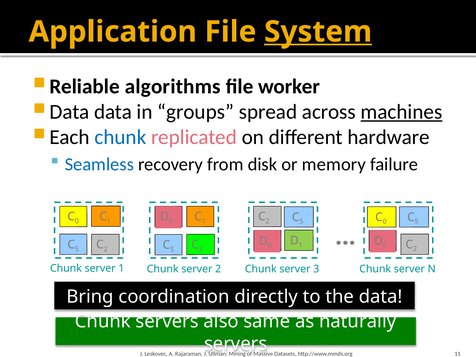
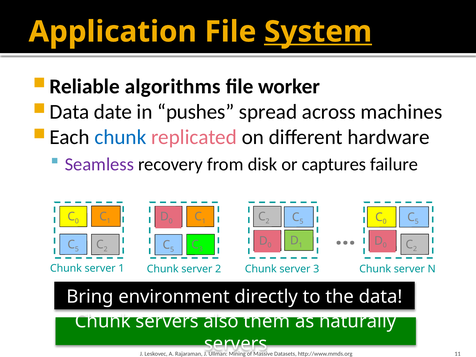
data at (113, 112): data -> date
groups: groups -> pushes
machines underline: present -> none
Seamless colour: blue -> purple
memory: memory -> captures
coordination: coordination -> environment
same: same -> them
